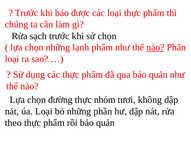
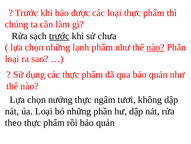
trước at (59, 36) underline: none -> present
sử chọn: chọn -> chưa
đường: đường -> nướng
nhóm: nhóm -> ngâm
